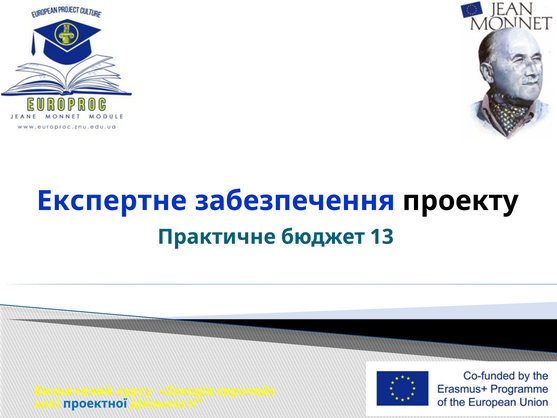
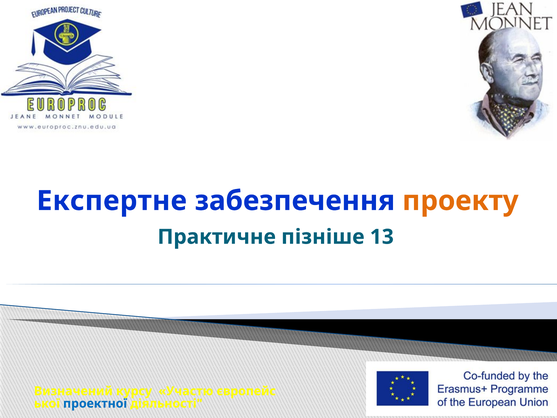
проекту colour: black -> orange
бюджет: бюджет -> пізніше
Заходів: Заходів -> Участю
